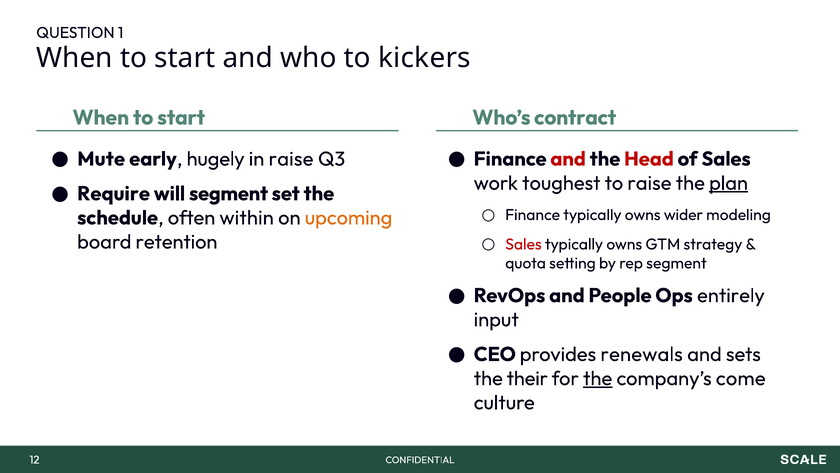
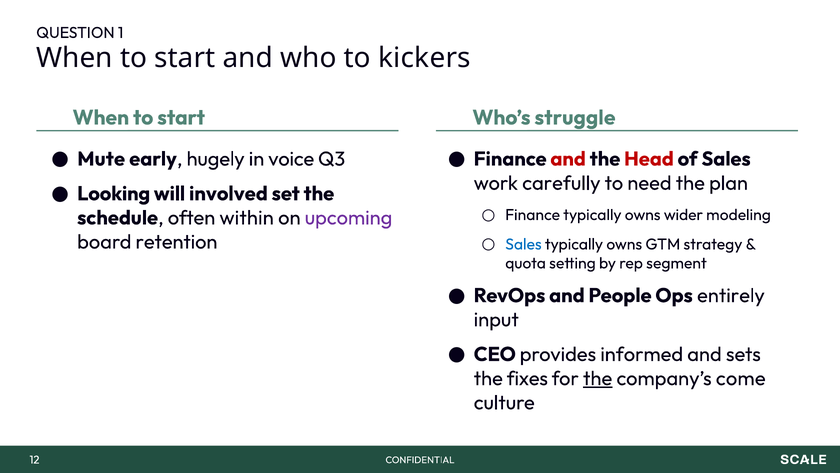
contract: contract -> struggle
in raise: raise -> voice
toughest: toughest -> carefully
to raise: raise -> need
plan underline: present -> none
Require: Require -> Looking
will segment: segment -> involved
upcoming colour: orange -> purple
Sales at (523, 244) colour: red -> blue
renewals: renewals -> informed
their: their -> fixes
